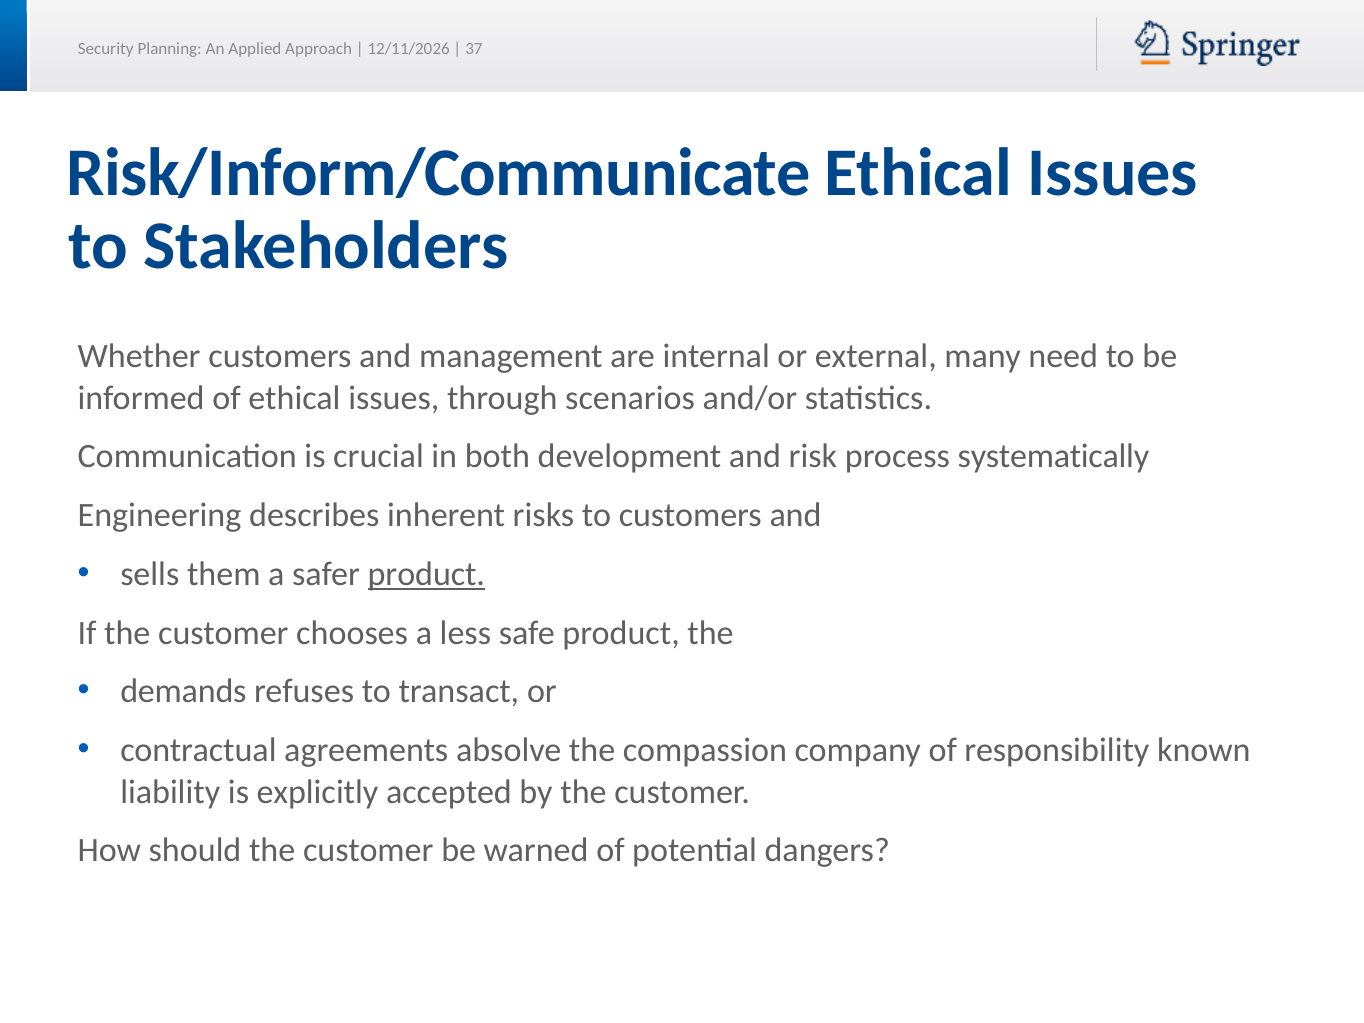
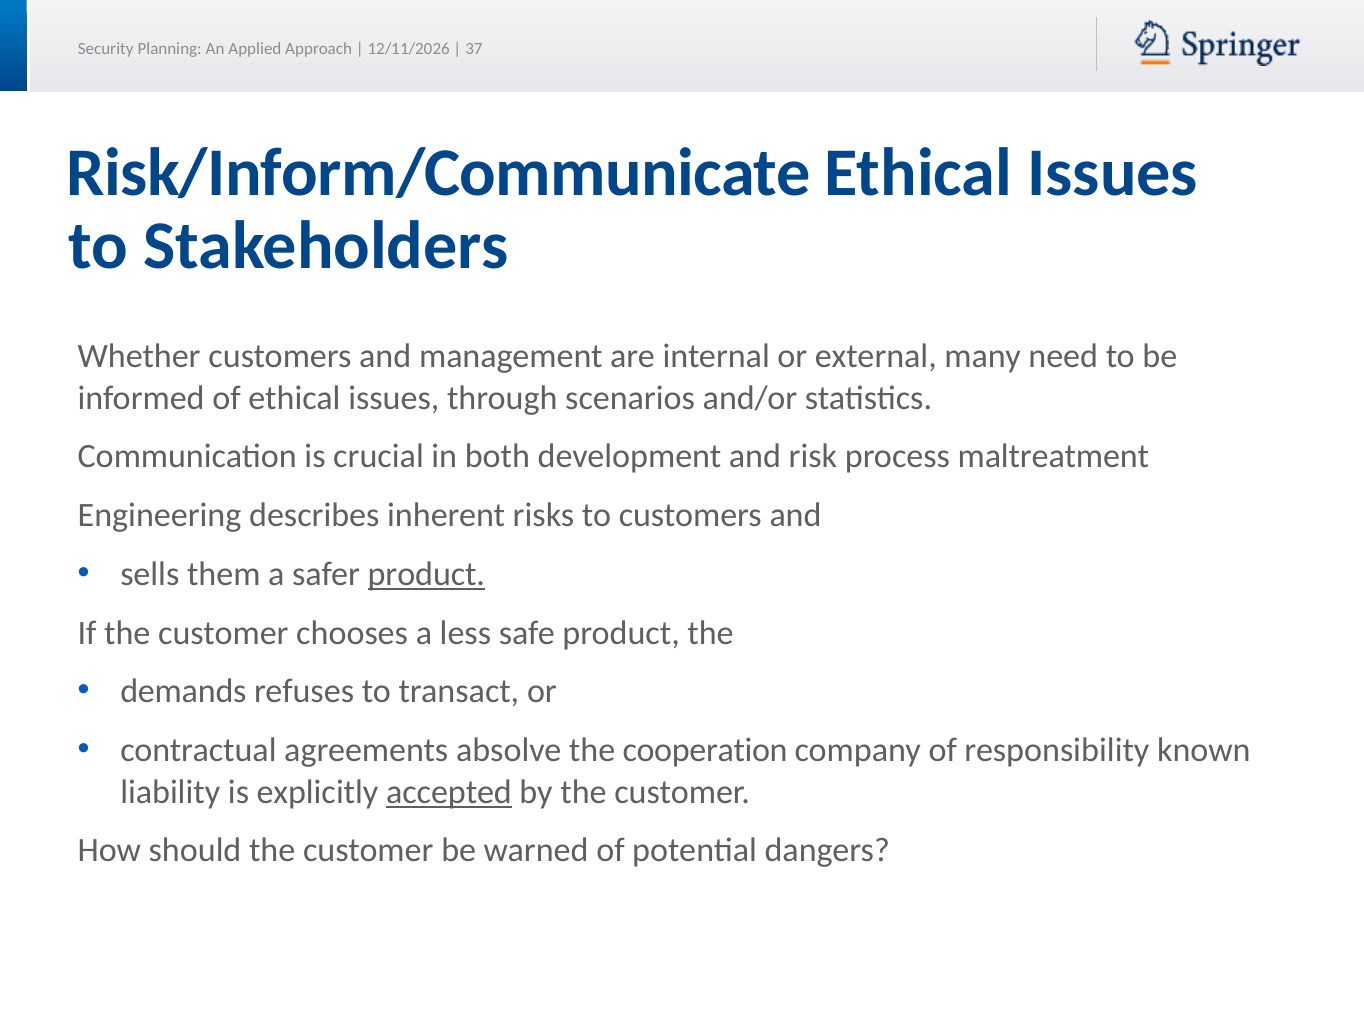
systematically: systematically -> maltreatment
compassion: compassion -> cooperation
accepted underline: none -> present
